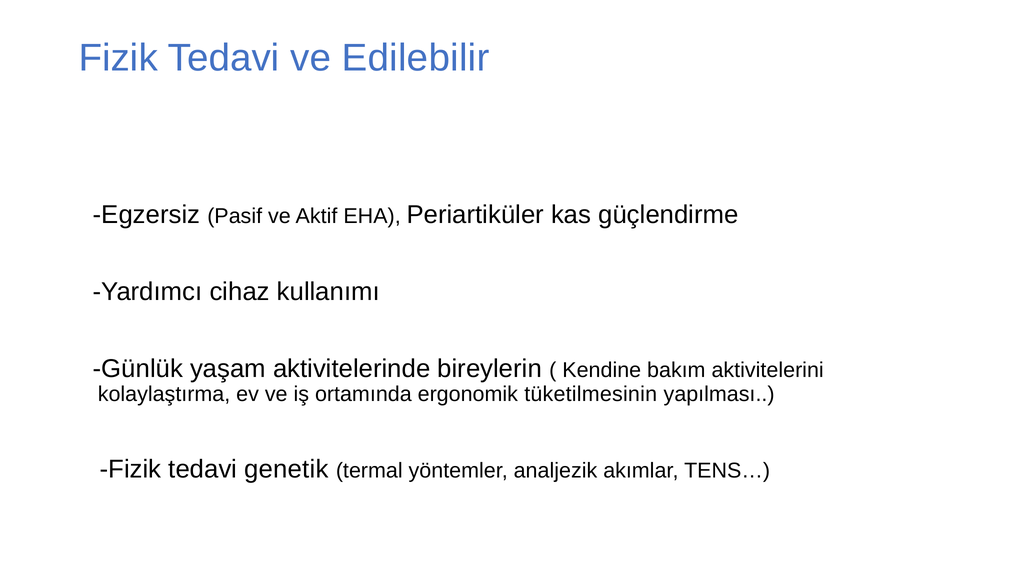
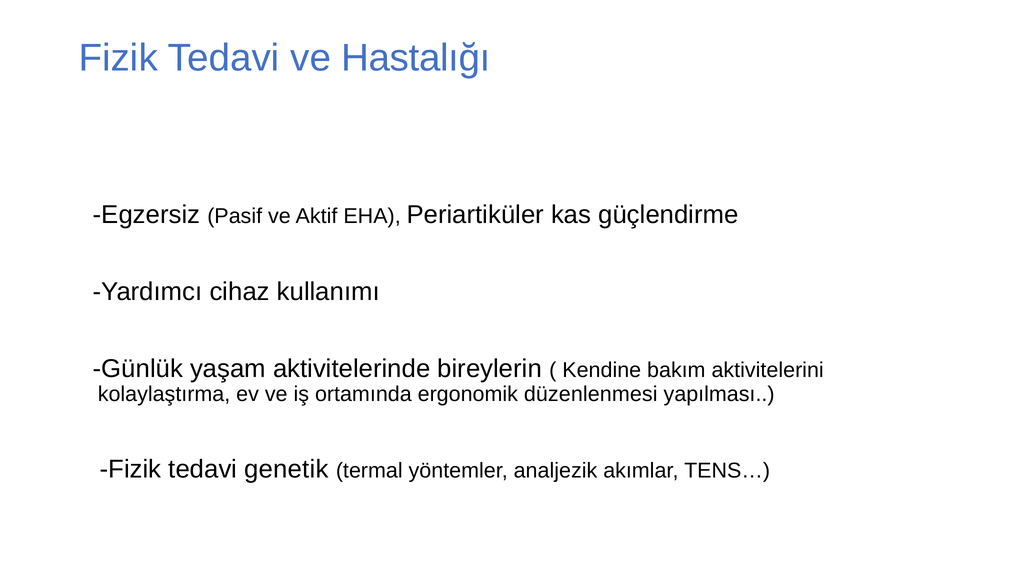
Edilebilir: Edilebilir -> Hastalığı
tüketilmesinin: tüketilmesinin -> düzenlenmesi
